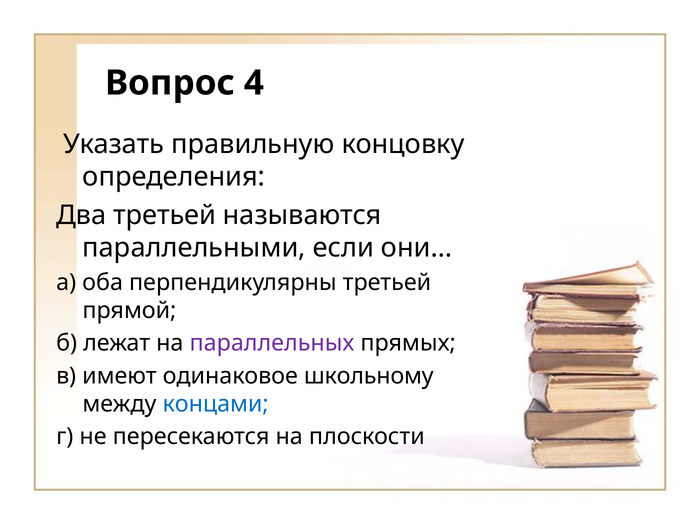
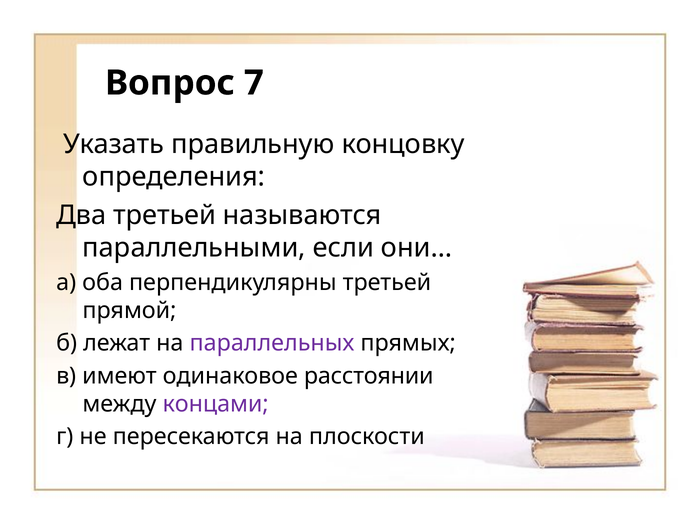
4: 4 -> 7
школьному: школьному -> расстоянии
концами colour: blue -> purple
